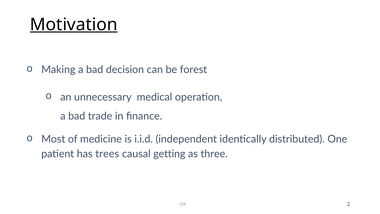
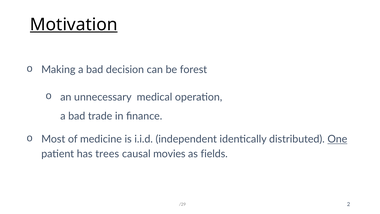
One underline: none -> present
getting: getting -> movies
three: three -> fields
